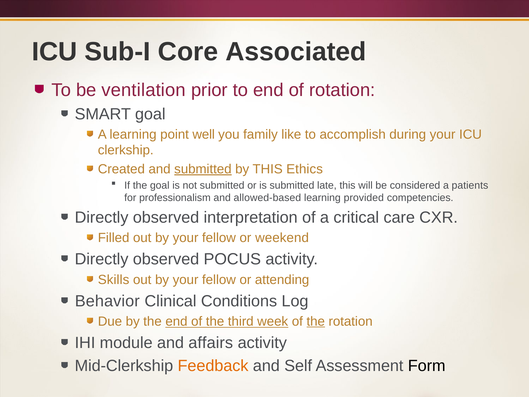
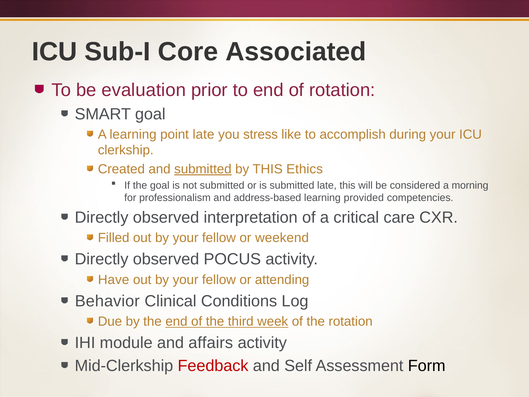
ventilation: ventilation -> evaluation
point well: well -> late
family: family -> stress
patients: patients -> morning
allowed-based: allowed-based -> address-based
Skills: Skills -> Have
the at (316, 321) underline: present -> none
Feedback colour: orange -> red
